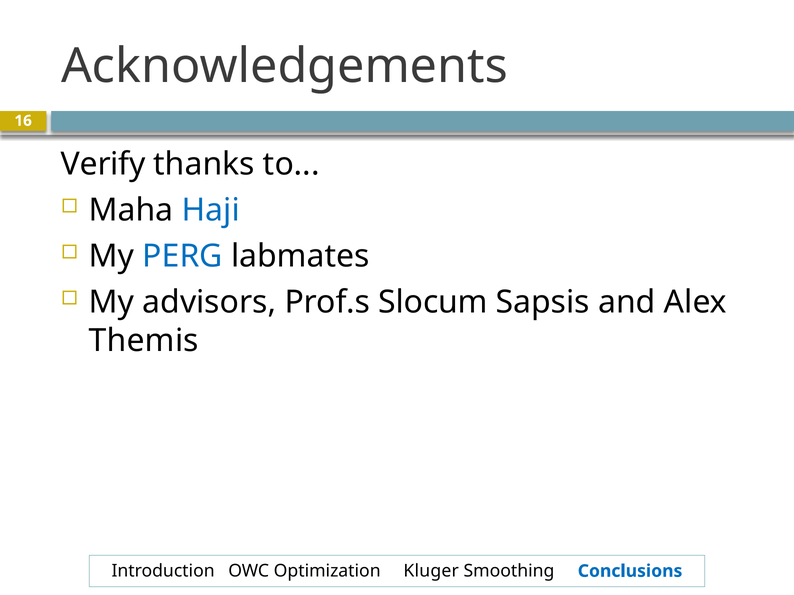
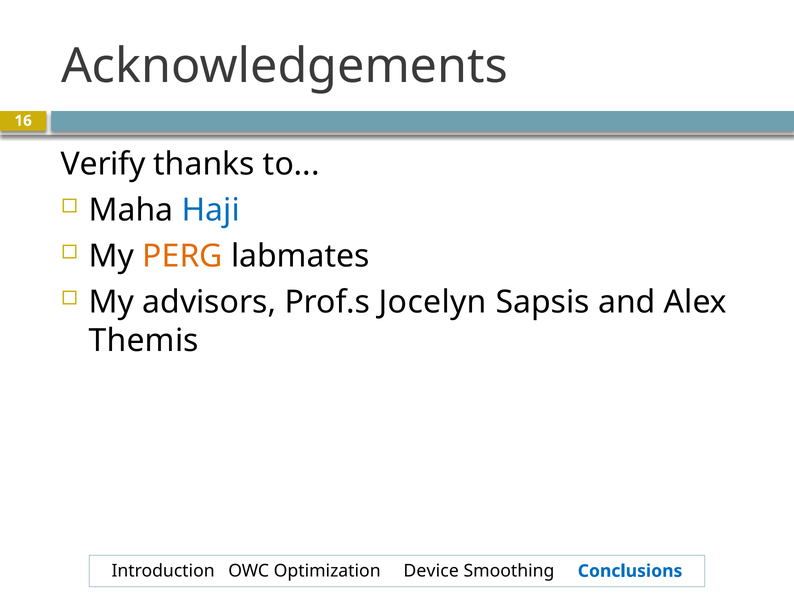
PERG colour: blue -> orange
Slocum: Slocum -> Jocelyn
Kluger: Kluger -> Device
